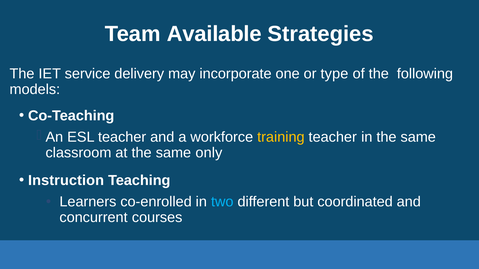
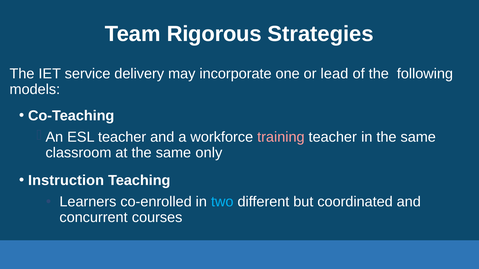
Available: Available -> Rigorous
type: type -> lead
training colour: yellow -> pink
